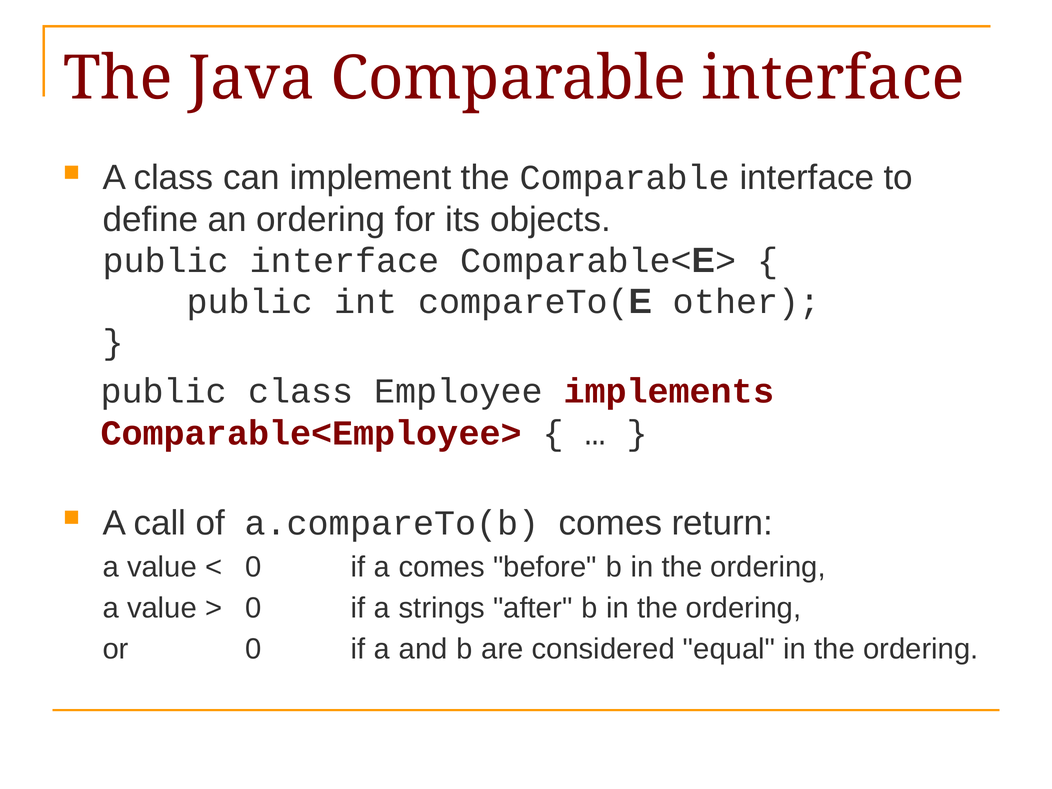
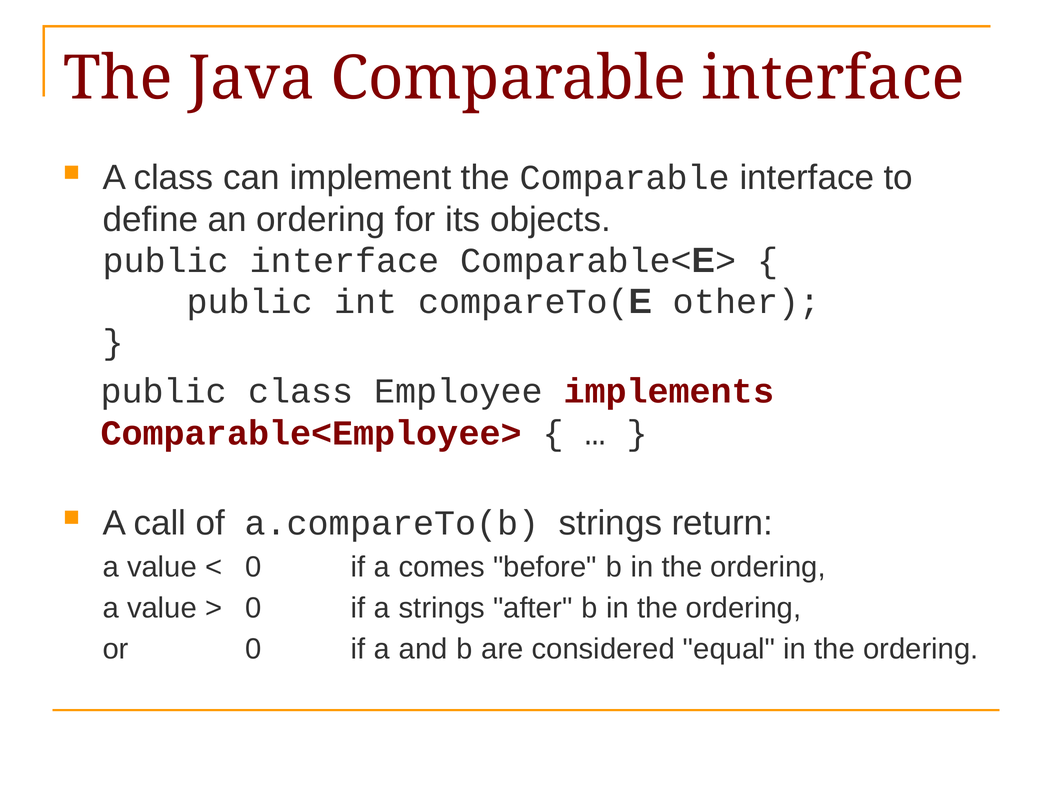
a.compareTo(b comes: comes -> strings
